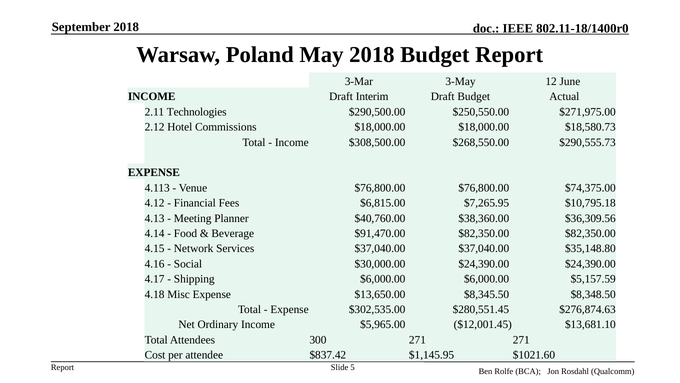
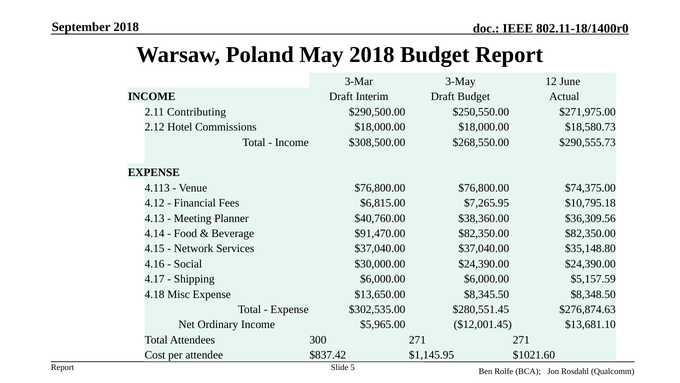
Technologies: Technologies -> Contributing
